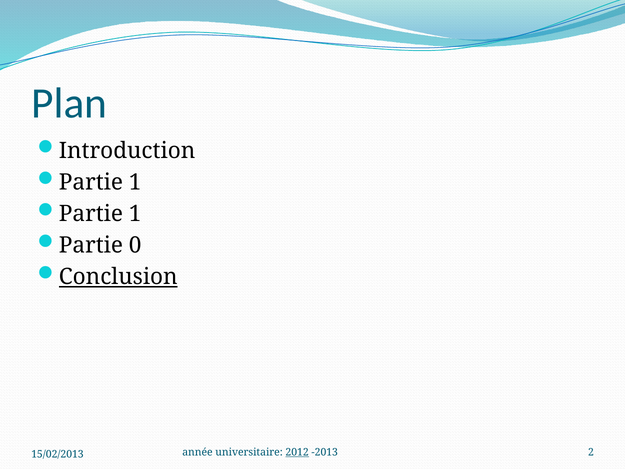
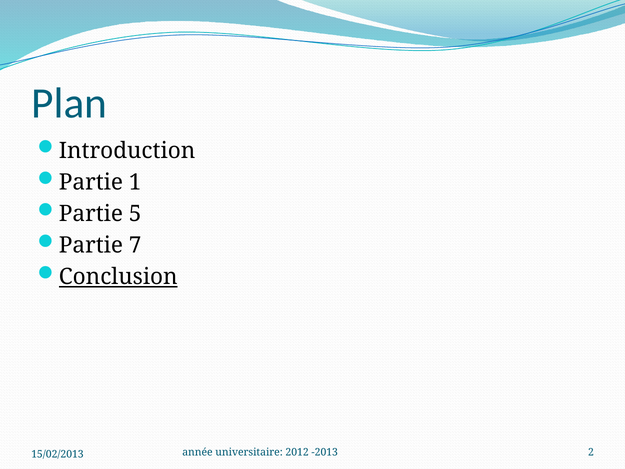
1 at (135, 214): 1 -> 5
0: 0 -> 7
2012 underline: present -> none
